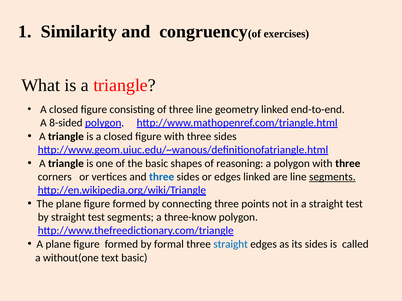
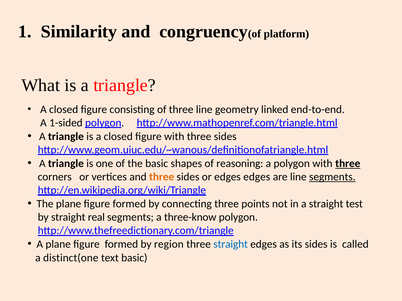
exercises: exercises -> platform
8-sided: 8-sided -> 1-sided
three at (348, 164) underline: none -> present
three at (162, 177) colour: blue -> orange
edges linked: linked -> edges
by straight test: test -> real
formal: formal -> region
without(one: without(one -> distinct(one
